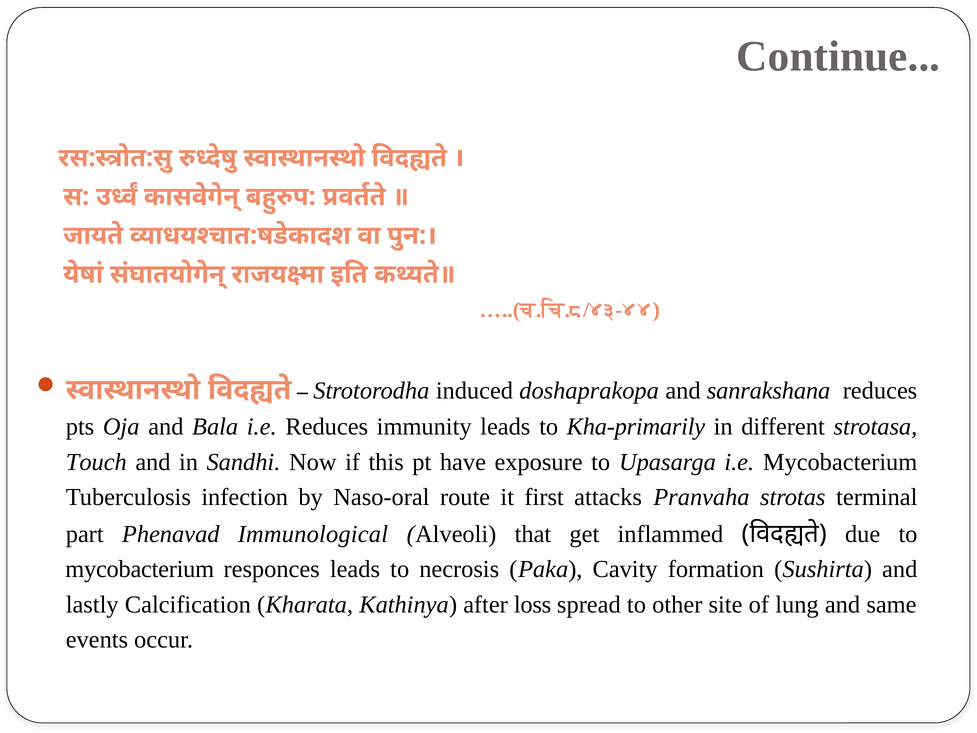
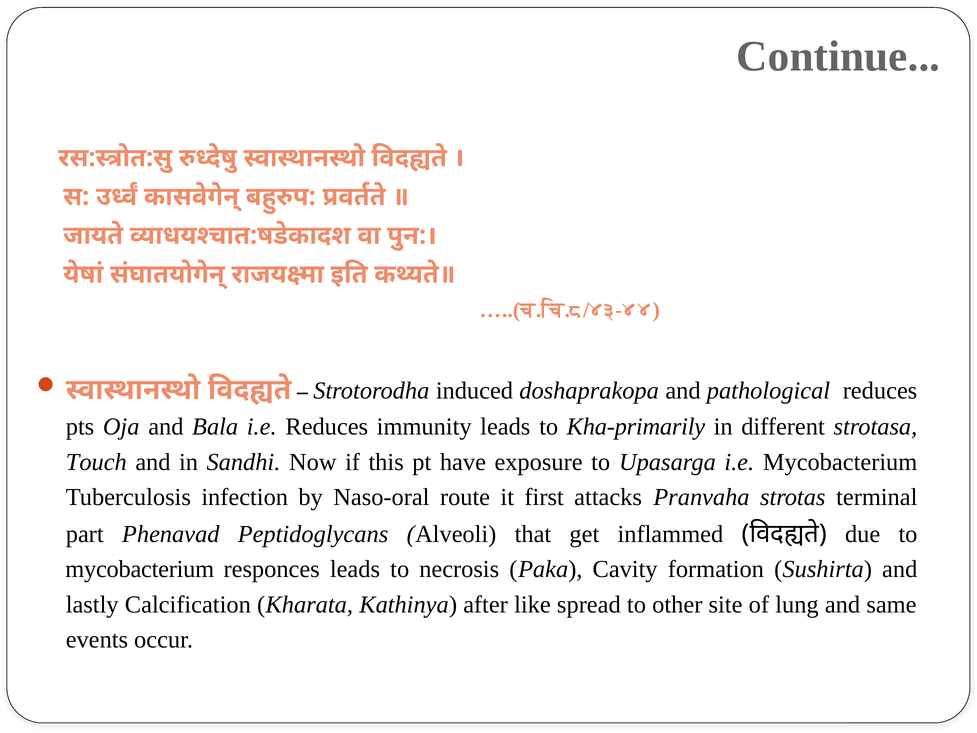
sanrakshana: sanrakshana -> pathological
Immunological: Immunological -> Peptidoglycans
loss: loss -> like
